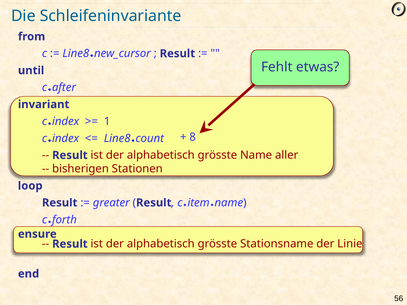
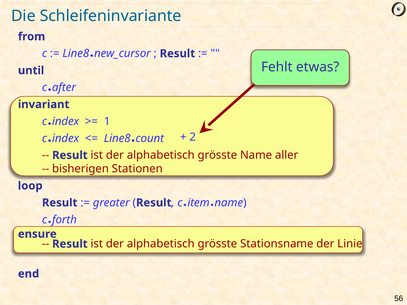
8: 8 -> 2
